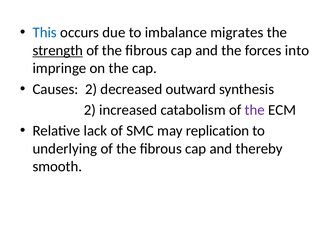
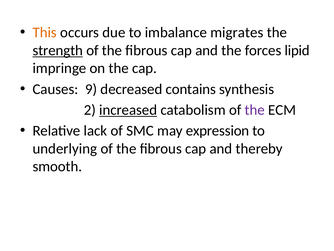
This colour: blue -> orange
into: into -> lipid
Causes 2: 2 -> 9
outward: outward -> contains
increased underline: none -> present
replication: replication -> expression
